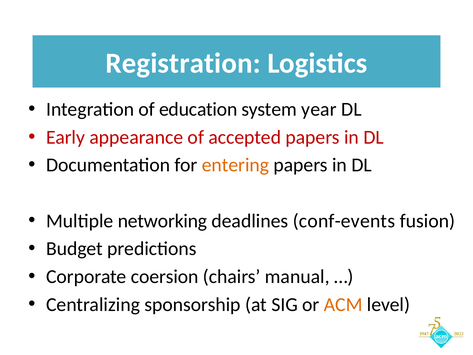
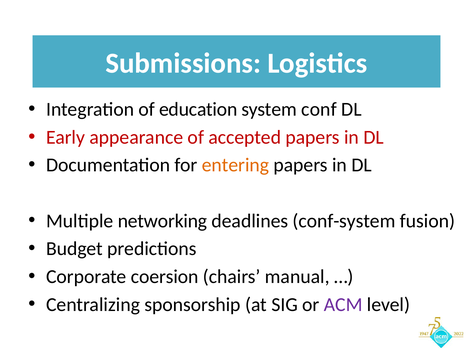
Registration: Registration -> Submissions
year: year -> conf
conf-events: conf-events -> conf-system
ACM colour: orange -> purple
